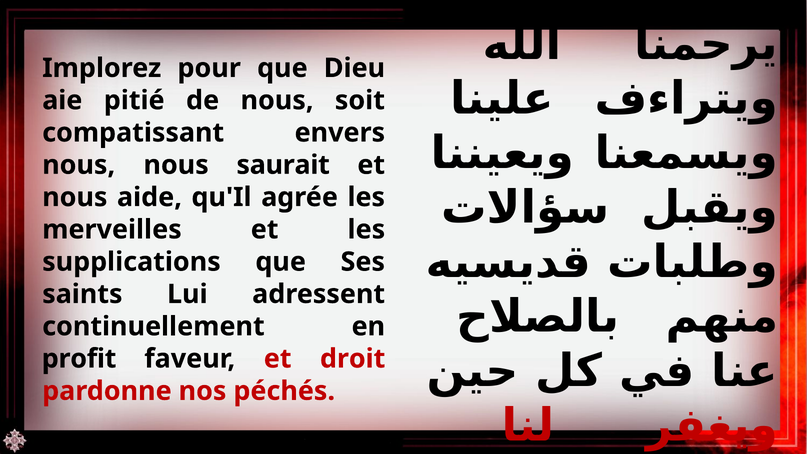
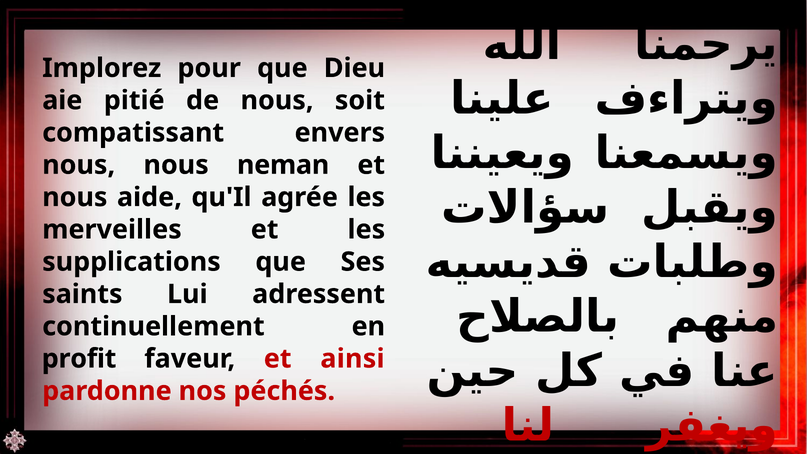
saurait: saurait -> neman
droit: droit -> ainsi
